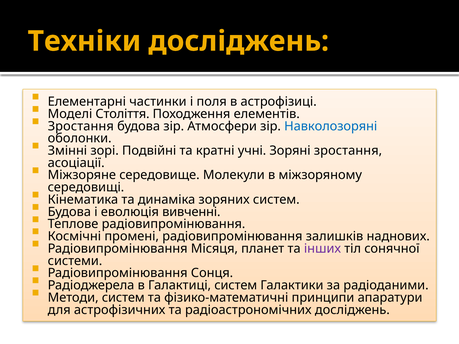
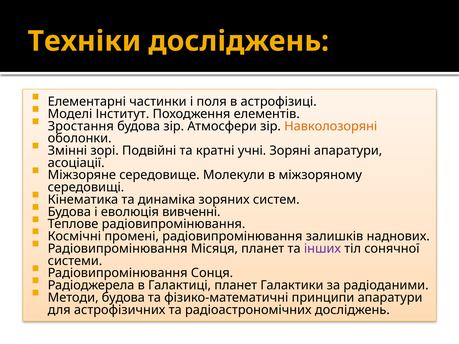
Століття: Століття -> Інститут
Навколозоряні colour: blue -> orange
Зоряні зростання: зростання -> апаратури
Галактиці систем: систем -> планет
Методи систем: систем -> будова
